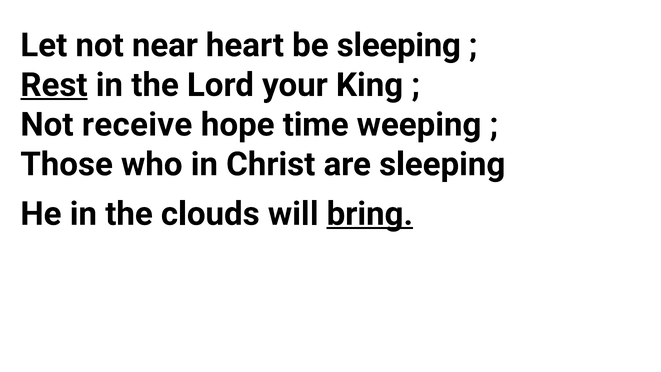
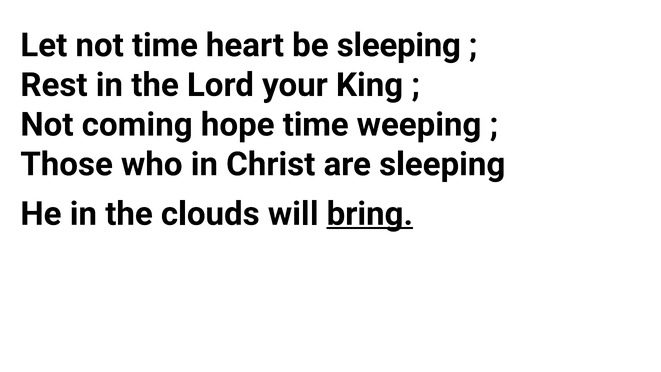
not near: near -> time
Rest underline: present -> none
receive: receive -> coming
